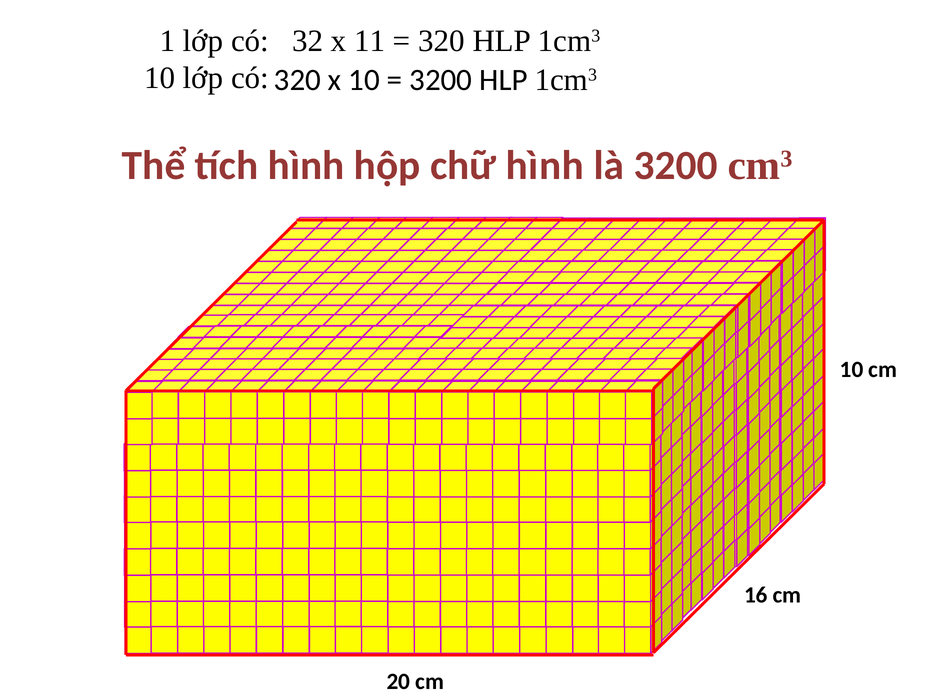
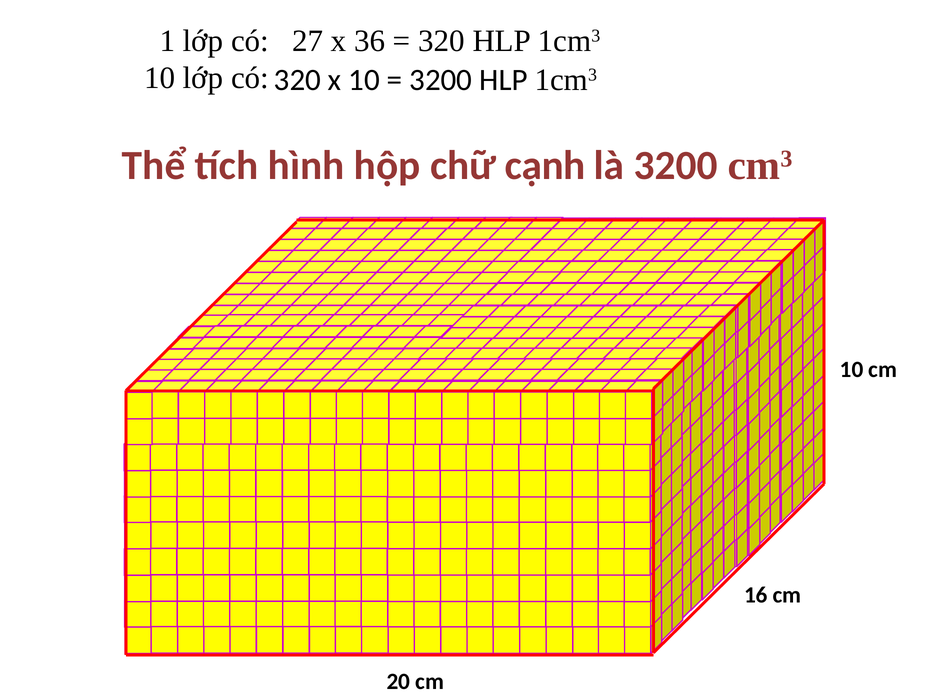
32: 32 -> 27
11: 11 -> 36
chữ hình: hình -> cạnh
